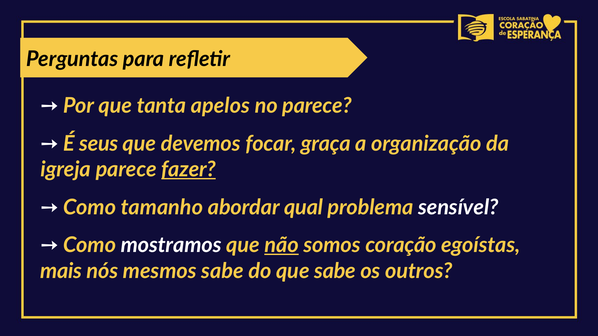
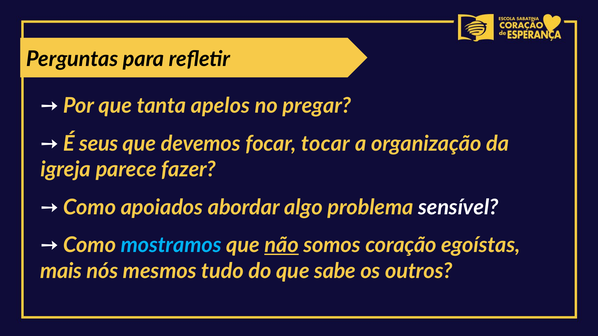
no parece: parece -> pregar
graça: graça -> tocar
fazer underline: present -> none
tamanho: tamanho -> apoiados
qual: qual -> algo
mostramos colour: white -> light blue
mesmos sabe: sabe -> tudo
